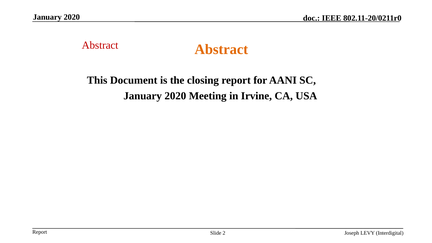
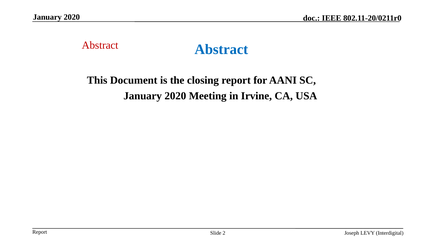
Abstract at (221, 50) colour: orange -> blue
